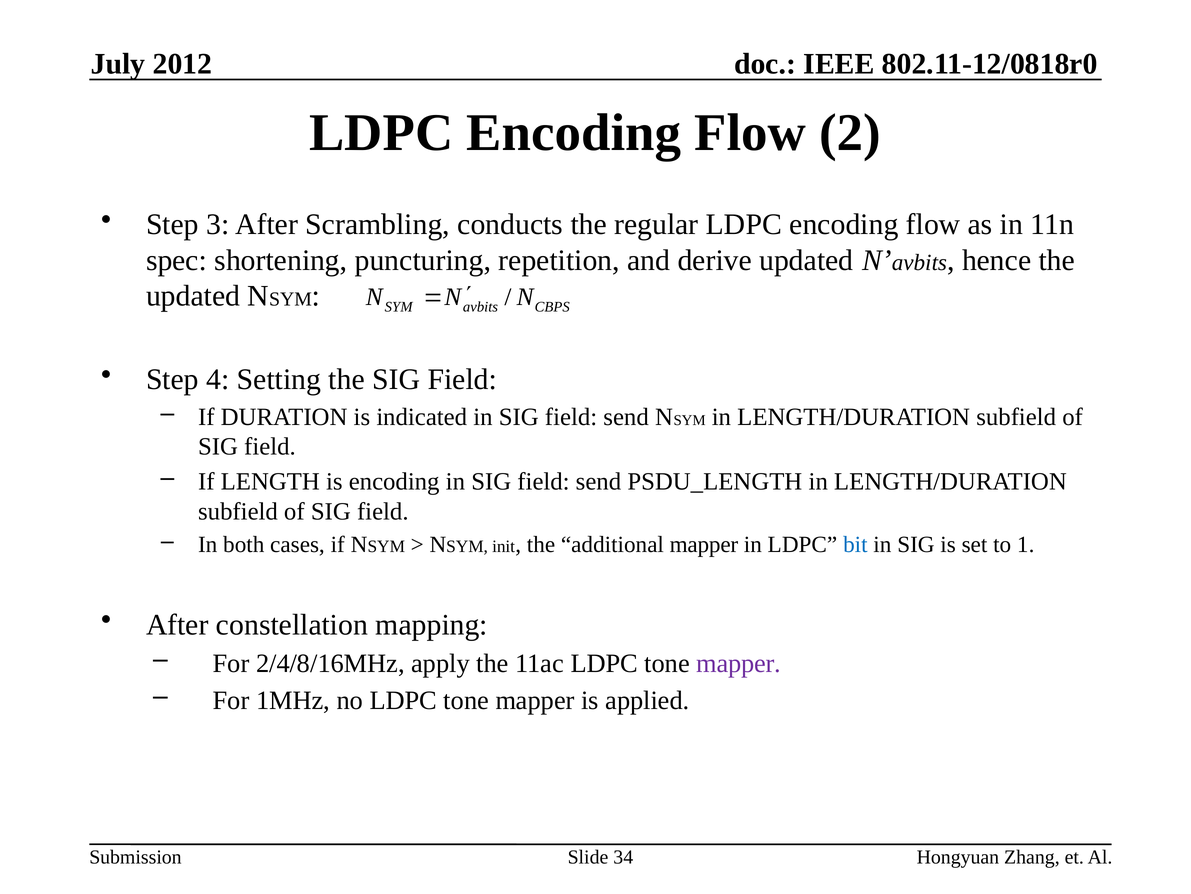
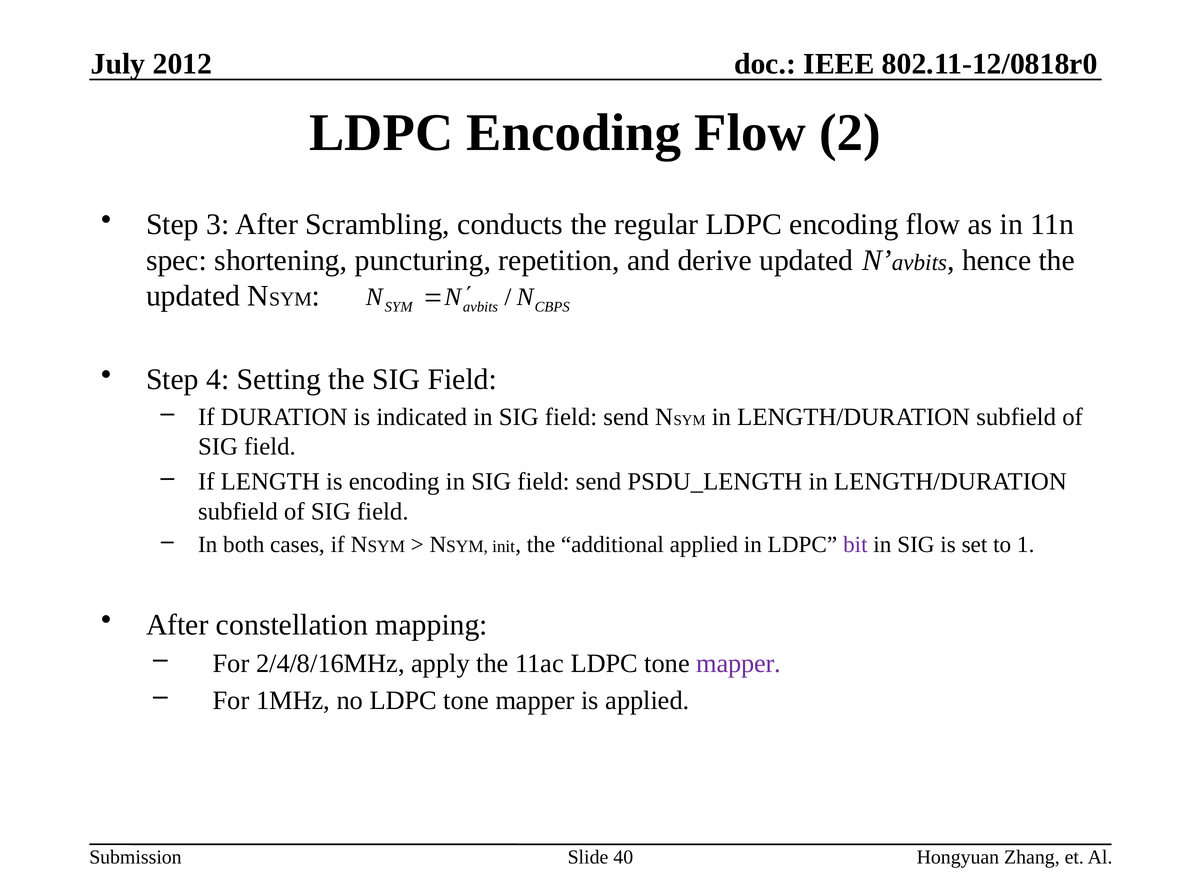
additional mapper: mapper -> applied
bit colour: blue -> purple
34: 34 -> 40
